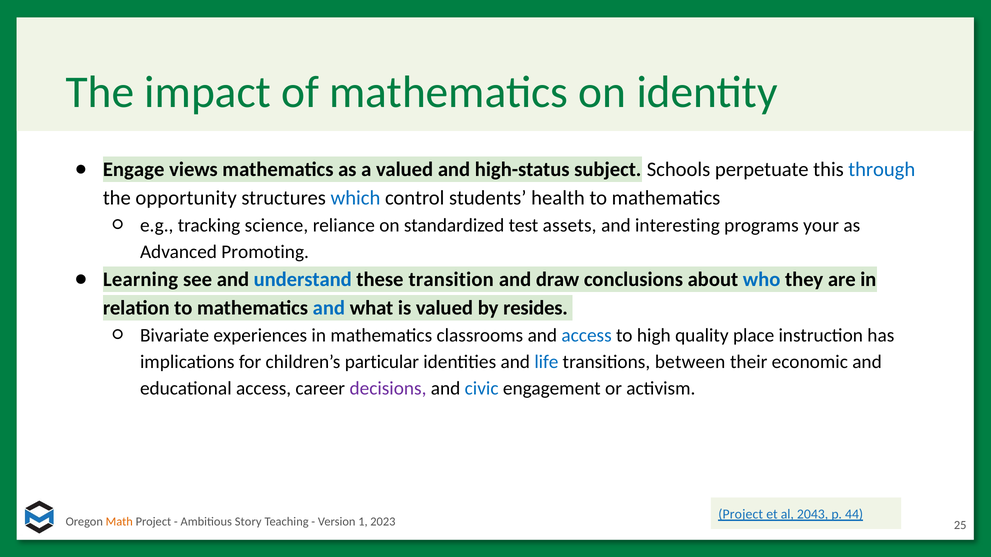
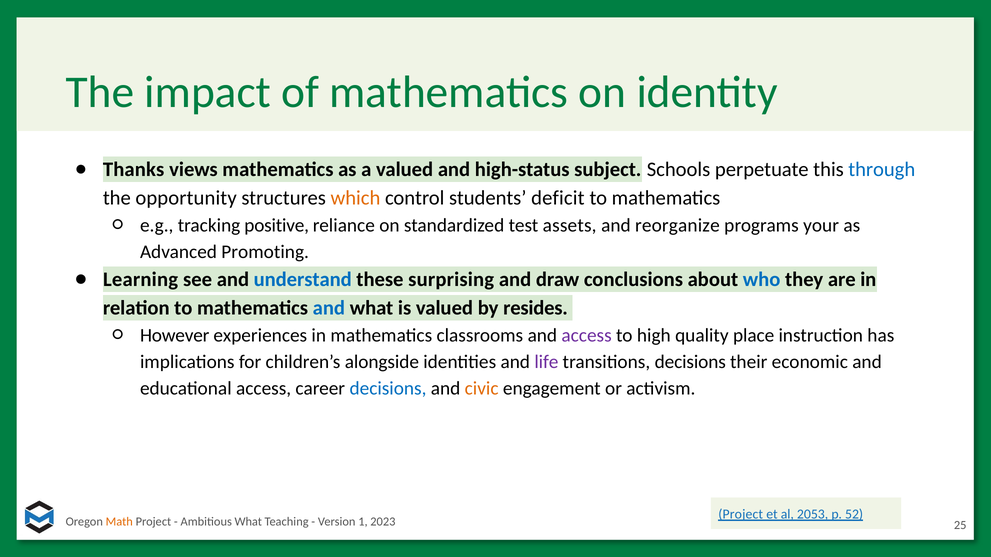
Engage: Engage -> Thanks
which colour: blue -> orange
health: health -> deficit
science: science -> positive
interesting: interesting -> reorganize
transition: transition -> surprising
Bivariate: Bivariate -> However
access at (587, 335) colour: blue -> purple
particular: particular -> alongside
life colour: blue -> purple
transitions between: between -> decisions
decisions at (388, 389) colour: purple -> blue
civic colour: blue -> orange
2043: 2043 -> 2053
44: 44 -> 52
Story at (248, 522): Story -> What
